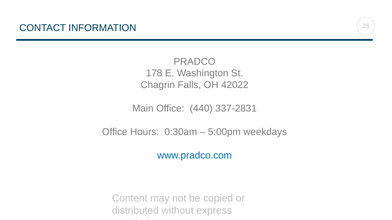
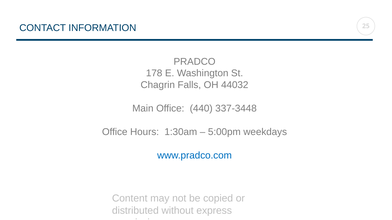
42022: 42022 -> 44032
337-2831: 337-2831 -> 337-3448
0:30am: 0:30am -> 1:30am
